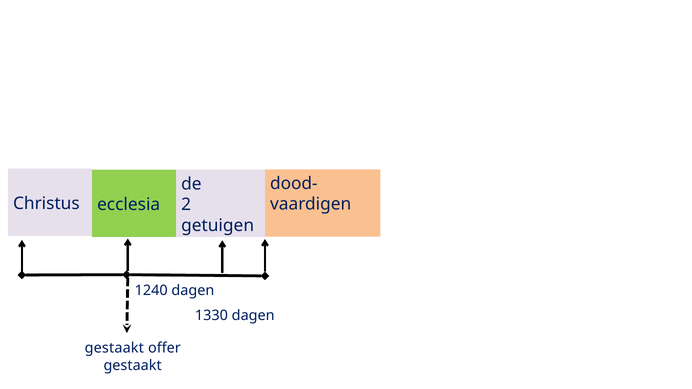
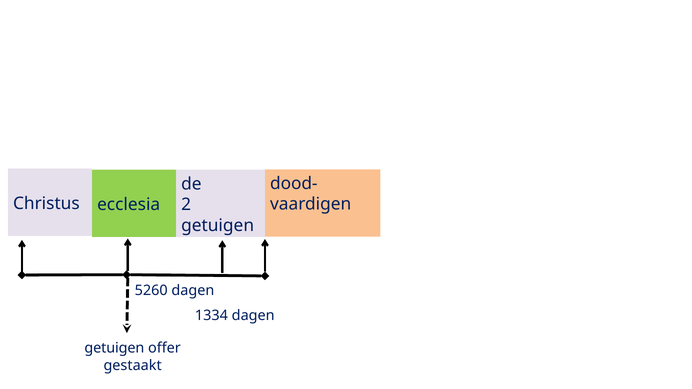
1240: 1240 -> 5260
1330: 1330 -> 1334
gestaakt at (114, 348): gestaakt -> getuigen
